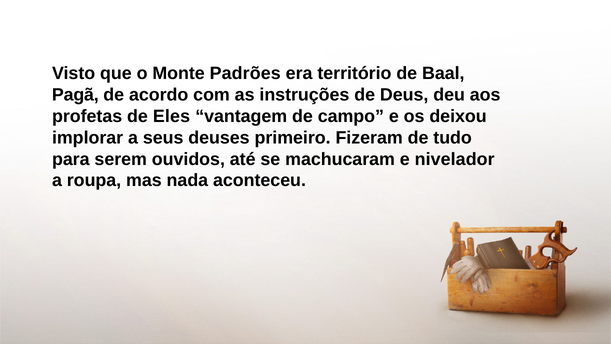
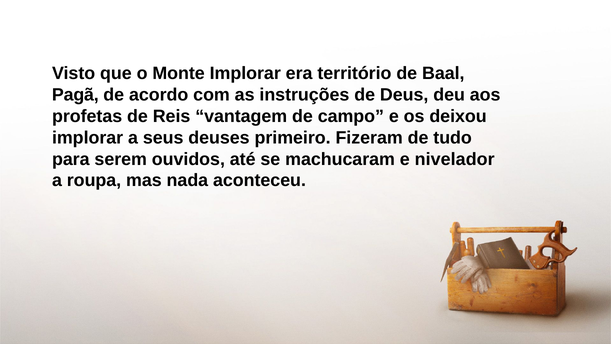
Monte Padrões: Padrões -> Implorar
Eles: Eles -> Reis
